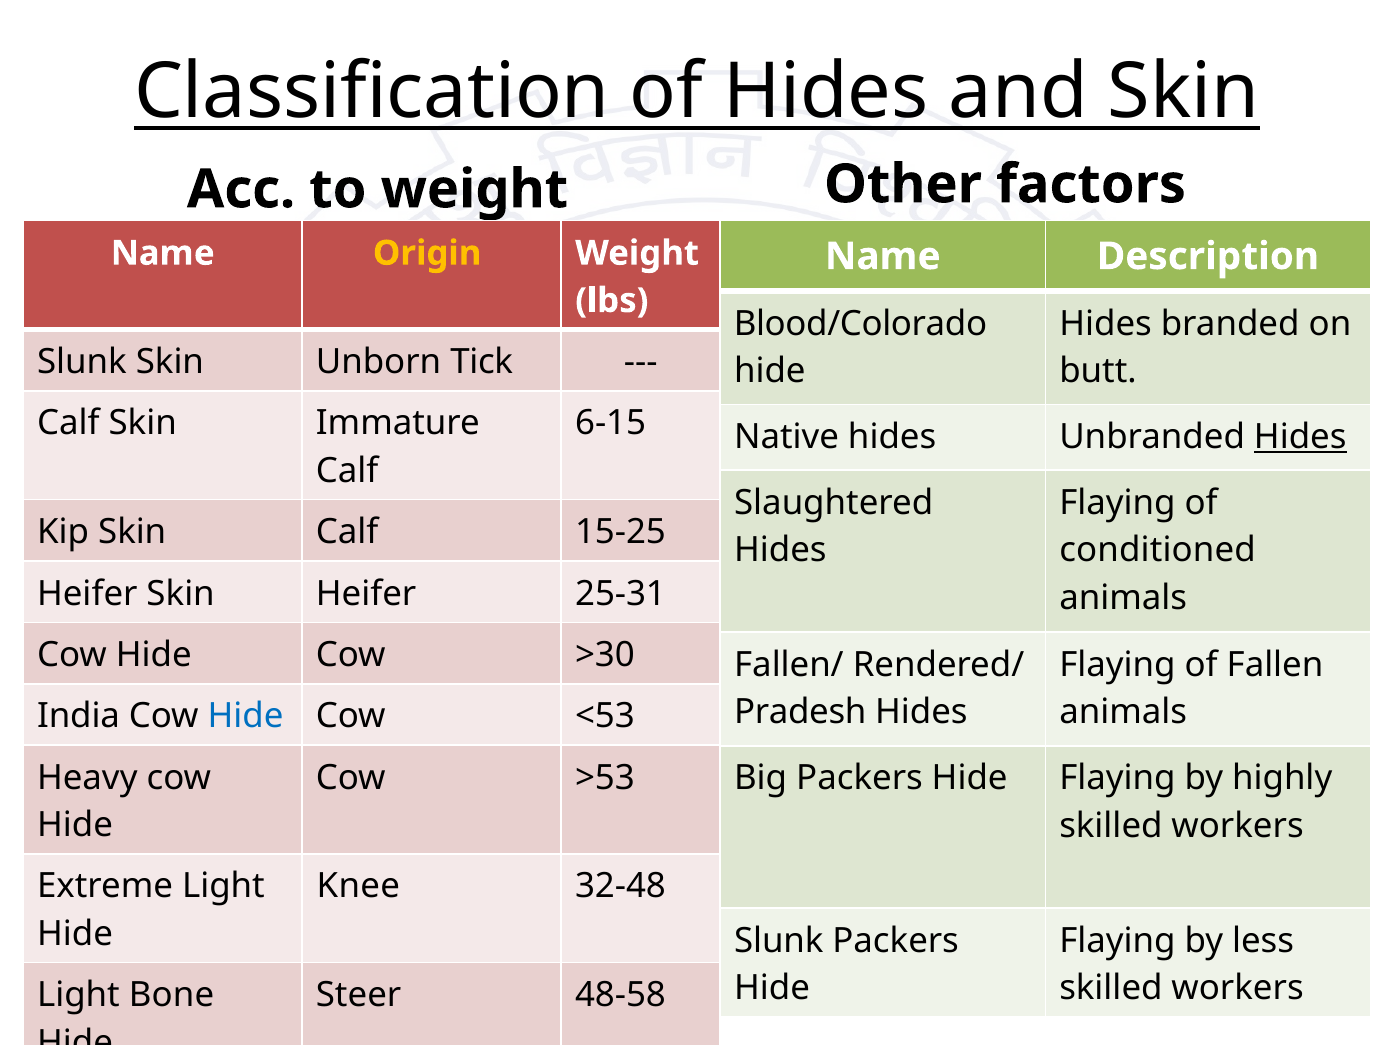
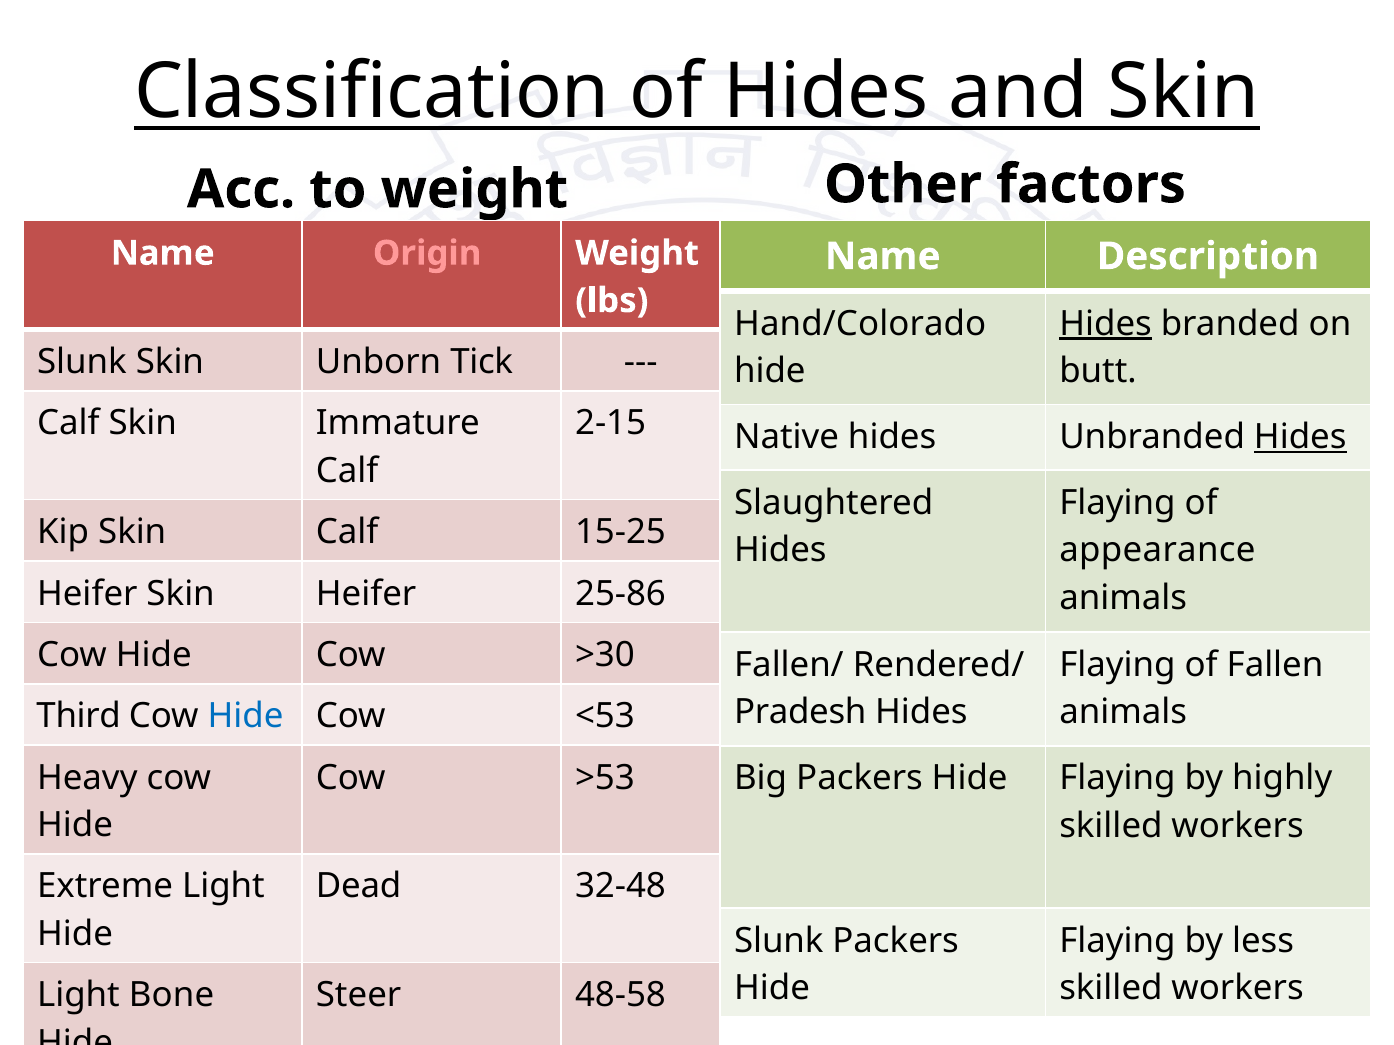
Origin colour: yellow -> pink
Blood/Colorado: Blood/Colorado -> Hand/Colorado
Hides at (1106, 324) underline: none -> present
6-15: 6-15 -> 2-15
conditioned: conditioned -> appearance
25-31: 25-31 -> 25-86
India: India -> Third
Knee: Knee -> Dead
